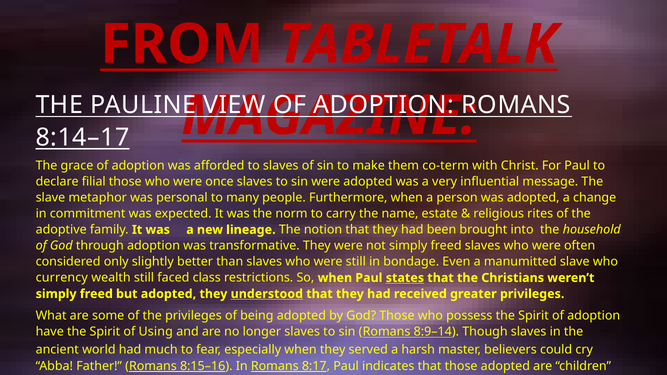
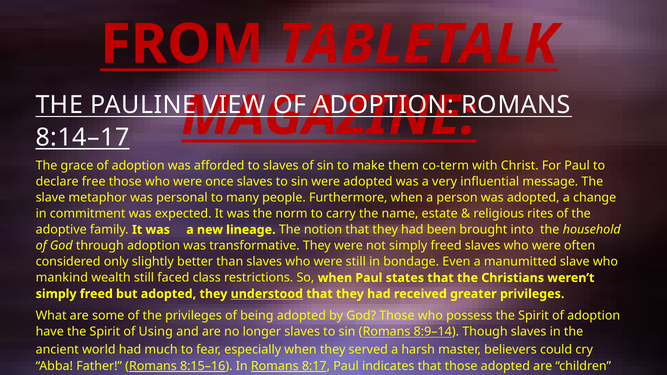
filial: filial -> free
currency: currency -> mankind
states underline: present -> none
